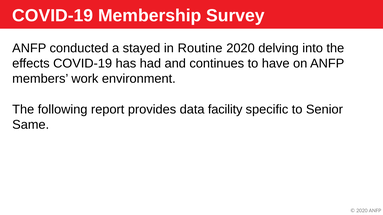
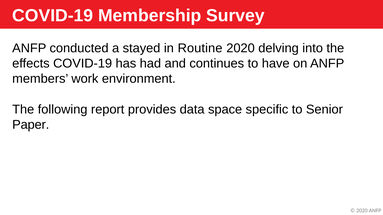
facility: facility -> space
Same: Same -> Paper
